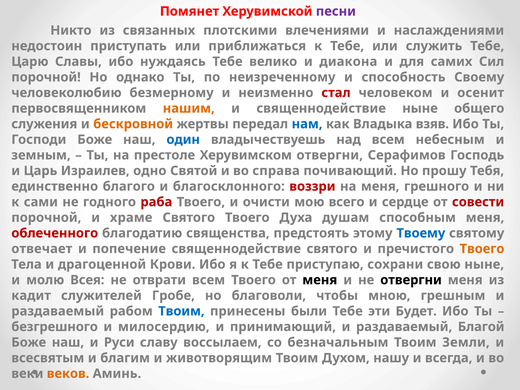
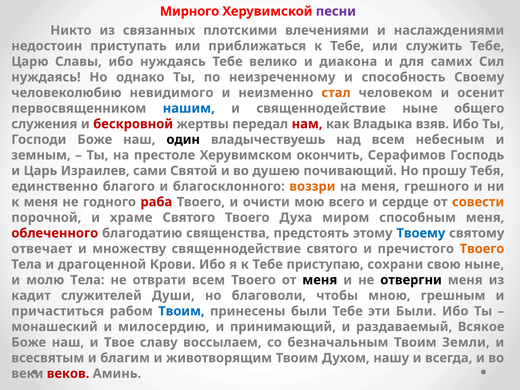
Помянет: Помянет -> Мирного
порочной at (46, 77): порочной -> нуждаясь
безмерному: безмерному -> невидимого
стал colour: red -> orange
нашим colour: orange -> blue
бескровной colour: orange -> red
нам colour: blue -> red
один colour: blue -> black
Херувимском отвергни: отвергни -> окончить
одно: одно -> сами
справа: справа -> душею
воззри colour: red -> orange
к сами: сами -> меня
совести colour: red -> orange
душам: душам -> миром
попечение: попечение -> множеству
молю Всея: Всея -> Тела
Гробе: Гробе -> Души
раздаваемый at (58, 311): раздаваемый -> причаститься
эти Будет: Будет -> Были
безгрешного: безгрешного -> монашеский
Благой: Благой -> Всякое
Руси: Руси -> Твое
веков colour: orange -> red
